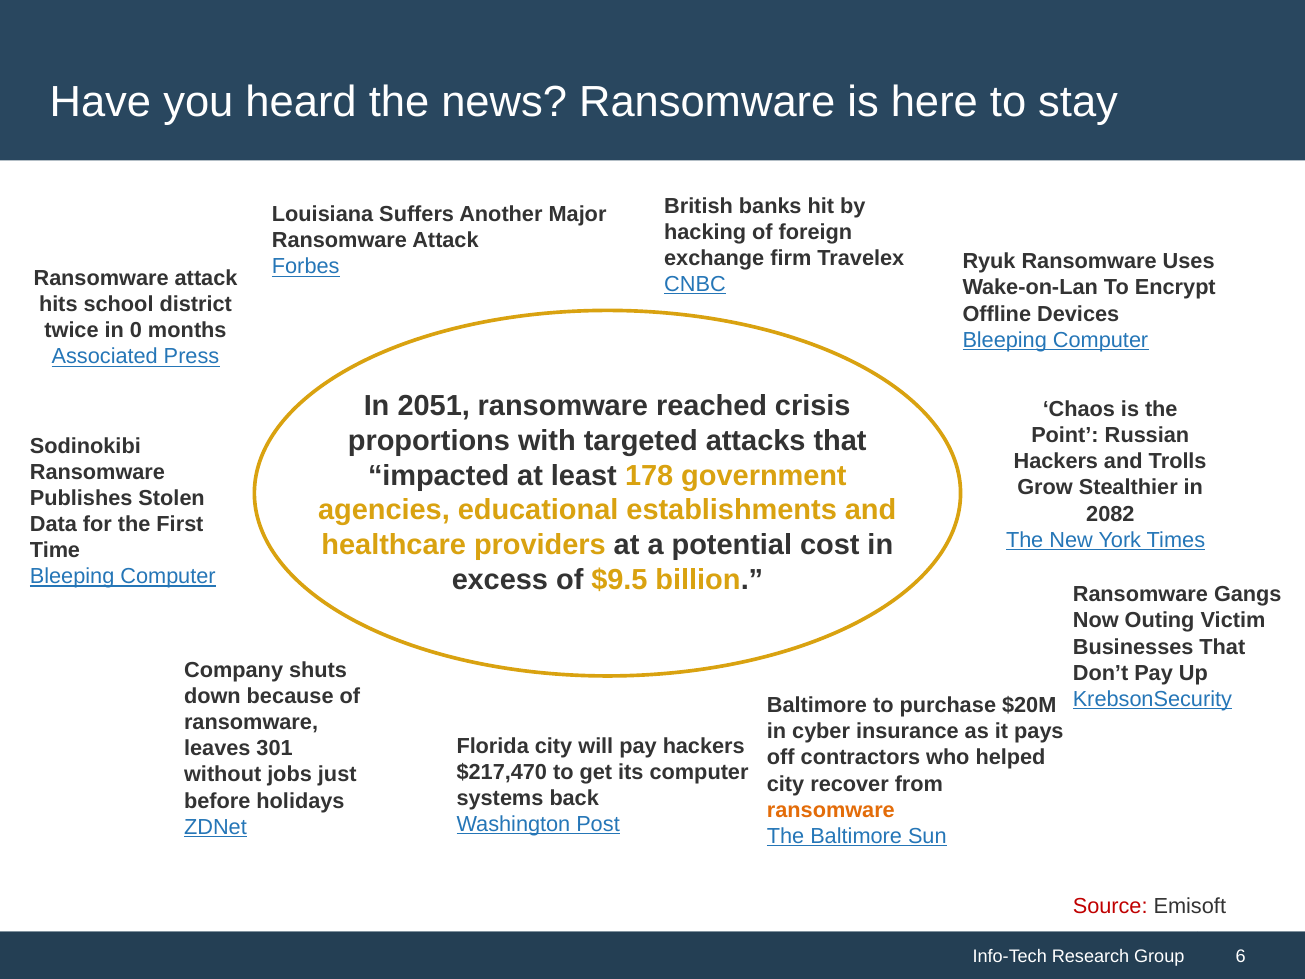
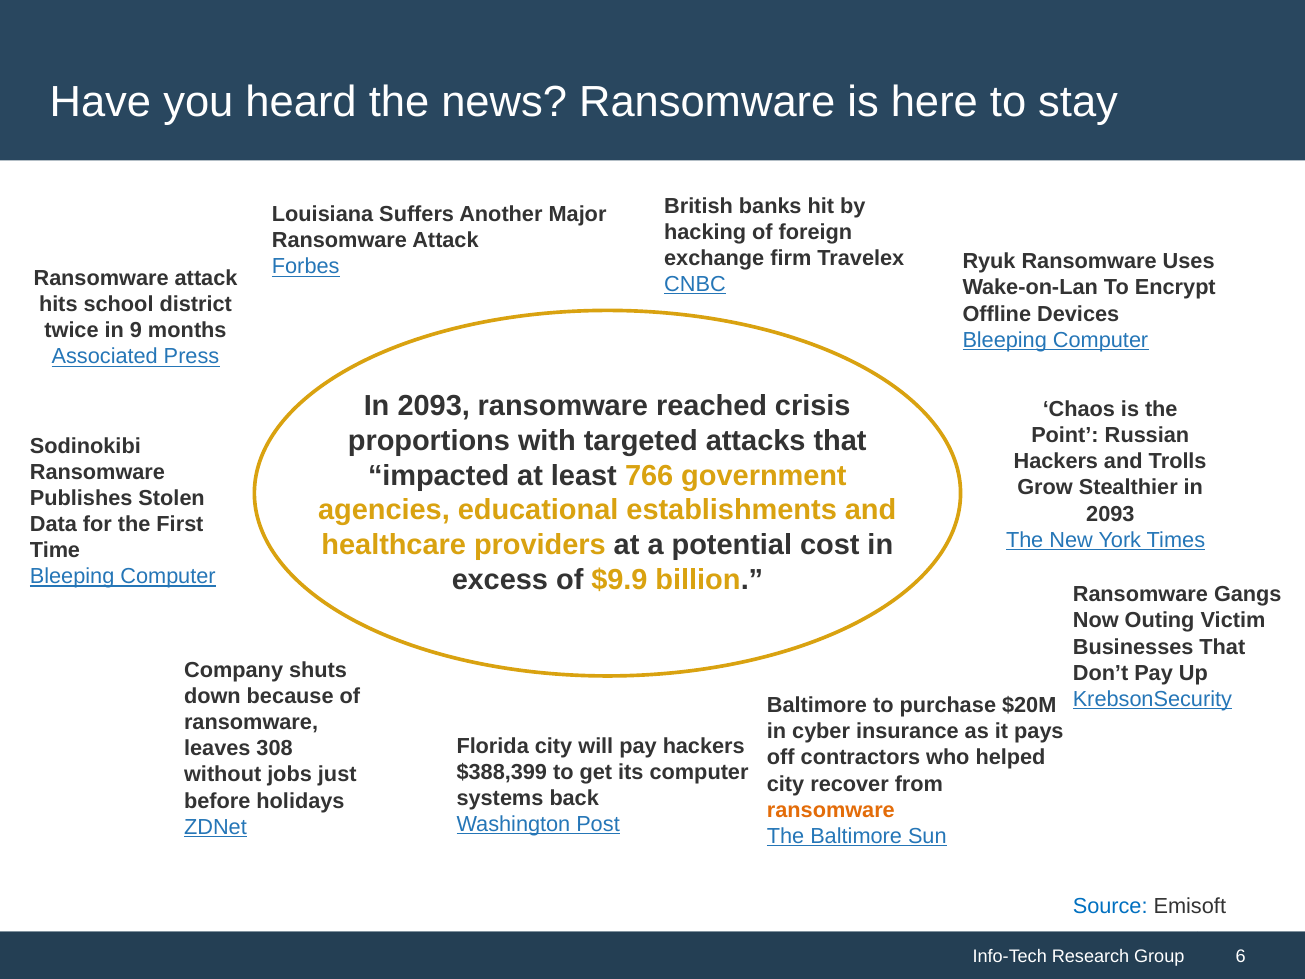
0: 0 -> 9
2051 at (434, 406): 2051 -> 2093
178: 178 -> 766
2082 at (1110, 514): 2082 -> 2093
$9.5: $9.5 -> $9.9
301: 301 -> 308
$217,470: $217,470 -> $388,399
Source colour: red -> blue
